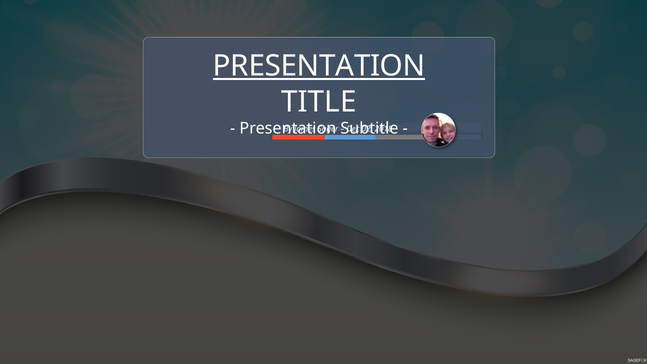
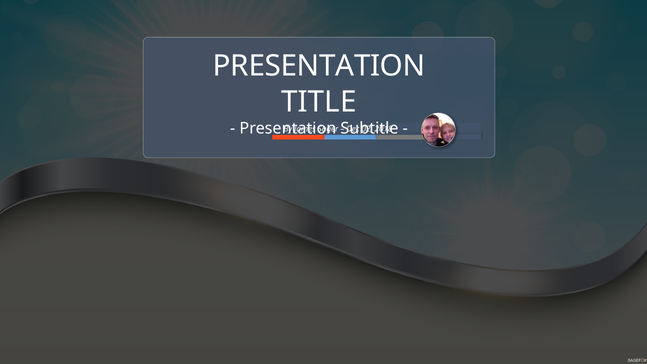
PRESENTATION at (319, 66) underline: present -> none
